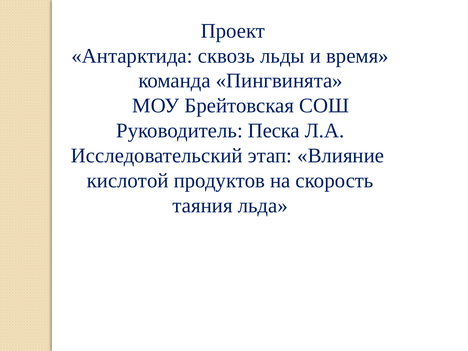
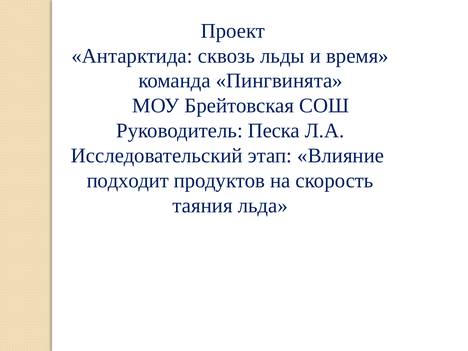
кислотой: кислотой -> подходит
